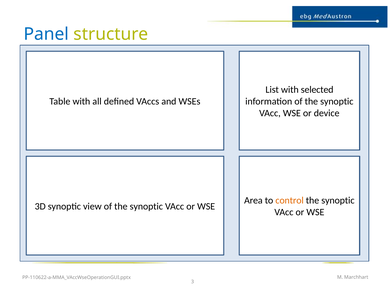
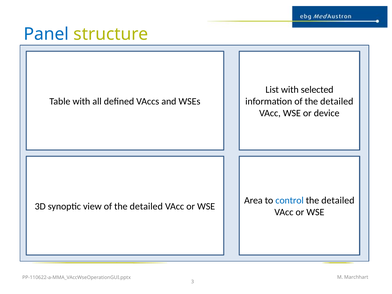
information of the synoptic: synoptic -> detailed
control colour: orange -> blue
synoptic at (338, 200): synoptic -> detailed
view of the synoptic: synoptic -> detailed
